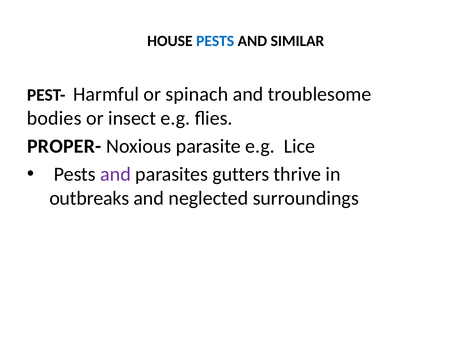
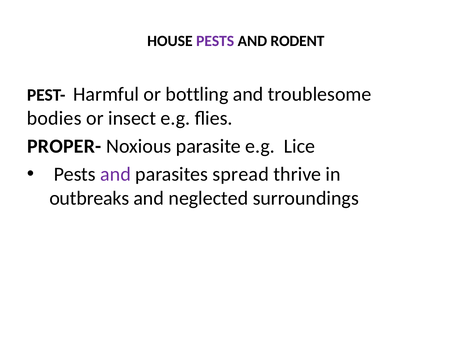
PESTS at (215, 41) colour: blue -> purple
SIMILAR: SIMILAR -> RODENT
spinach: spinach -> bottling
gutters: gutters -> spread
